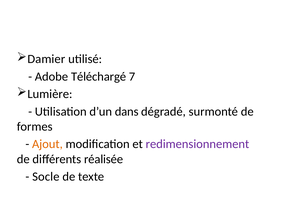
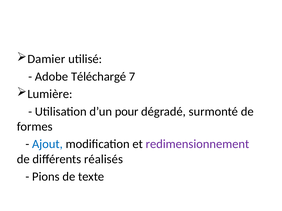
dans: dans -> pour
Ajout colour: orange -> blue
réalisée: réalisée -> réalisés
Socle: Socle -> Pions
